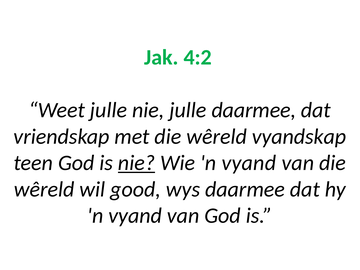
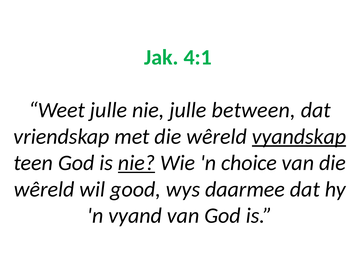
4:2: 4:2 -> 4:1
julle daarmee: daarmee -> between
vyandskap underline: none -> present
Wie n vyand: vyand -> choice
